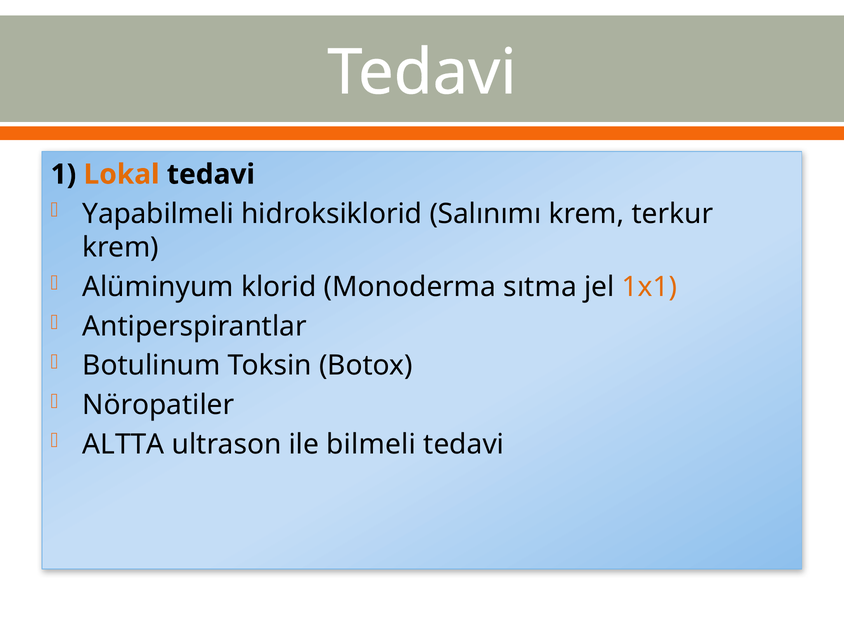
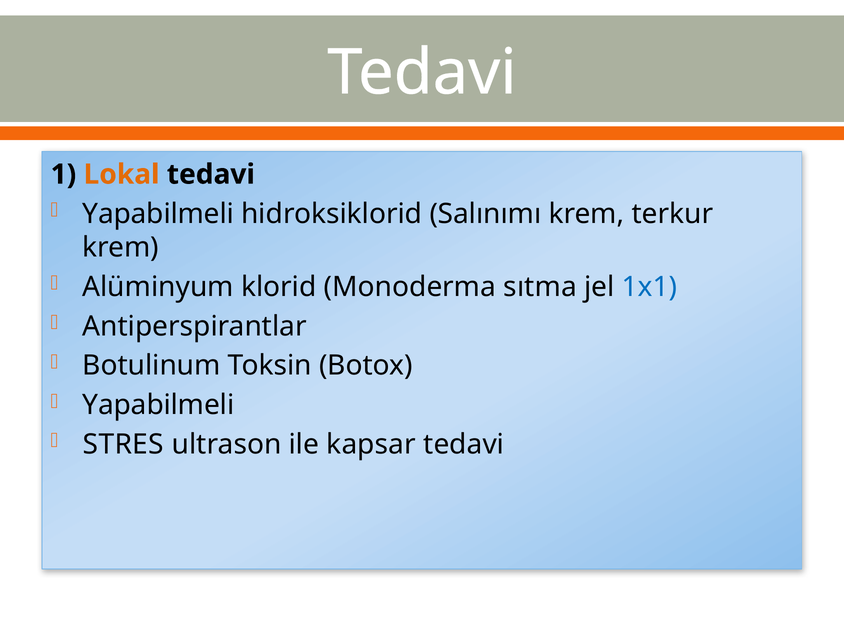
1x1 colour: orange -> blue
Nöropatiler at (158, 405): Nöropatiler -> Yapabilmeli
ALTTA: ALTTA -> STRES
bilmeli: bilmeli -> kapsar
